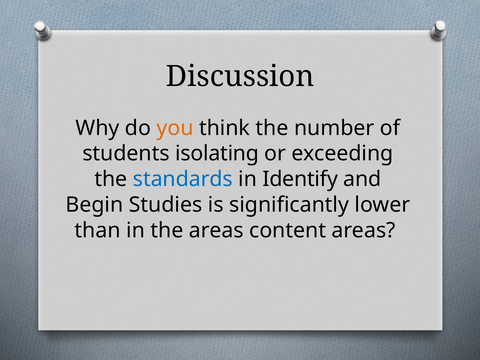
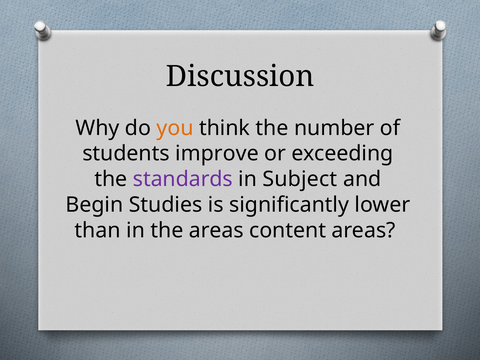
isolating: isolating -> improve
standards colour: blue -> purple
Identify: Identify -> Subject
